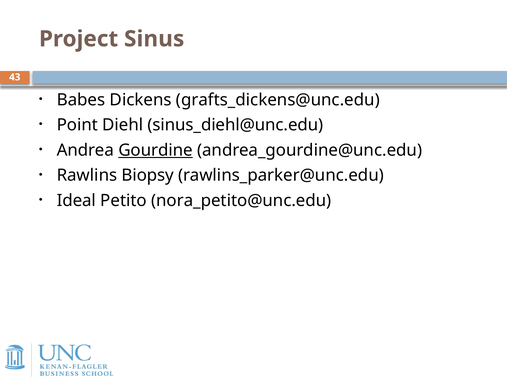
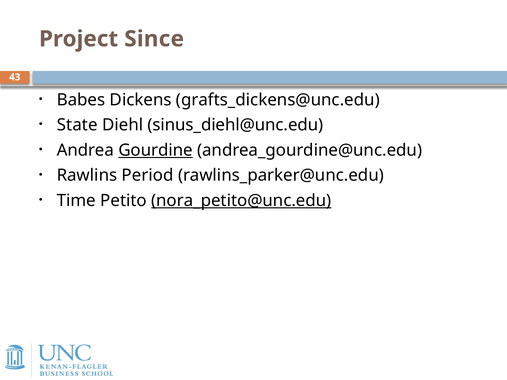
Sinus: Sinus -> Since
Point: Point -> State
Biopsy: Biopsy -> Period
Ideal: Ideal -> Time
nora_petito@unc.edu underline: none -> present
